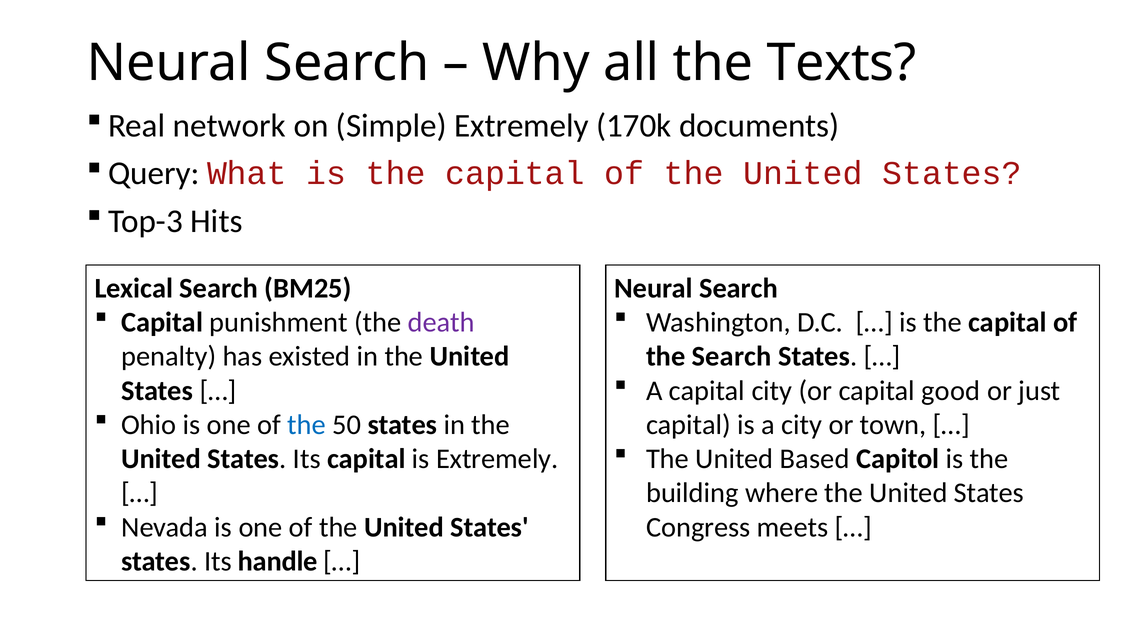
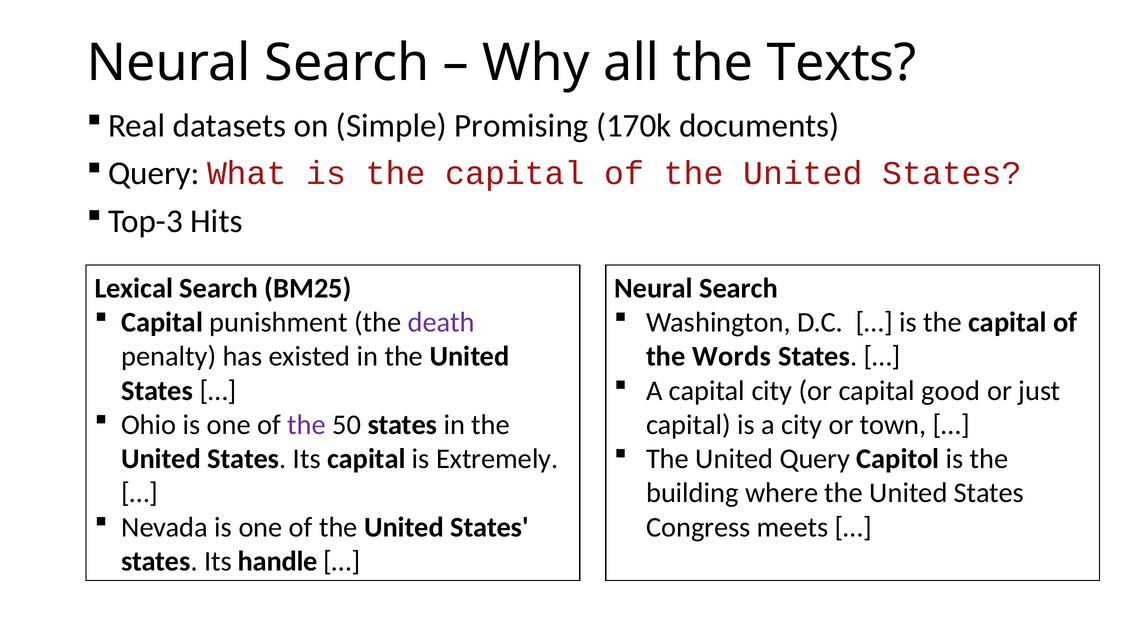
network: network -> datasets
Simple Extremely: Extremely -> Promising
the Search: Search -> Words
the at (307, 425) colour: blue -> purple
United Based: Based -> Query
